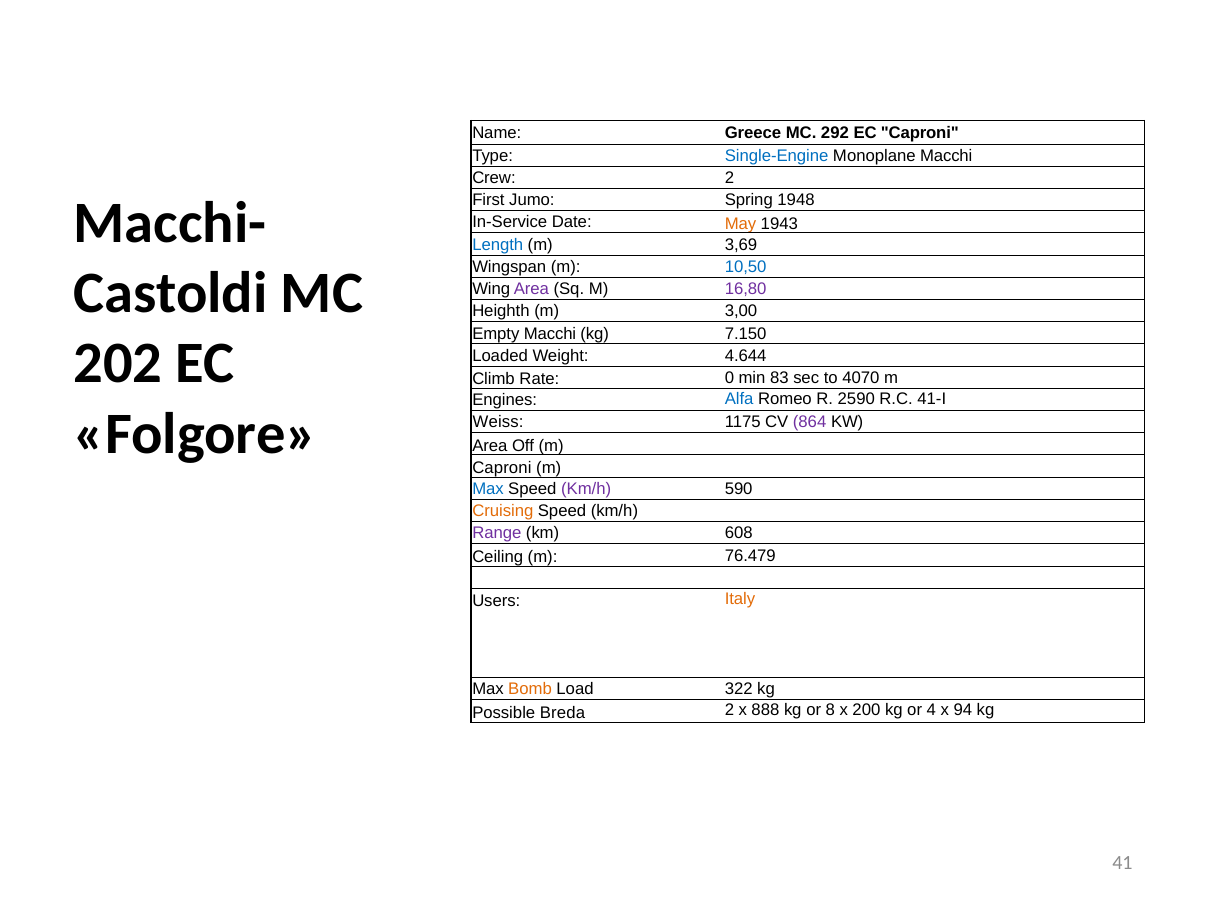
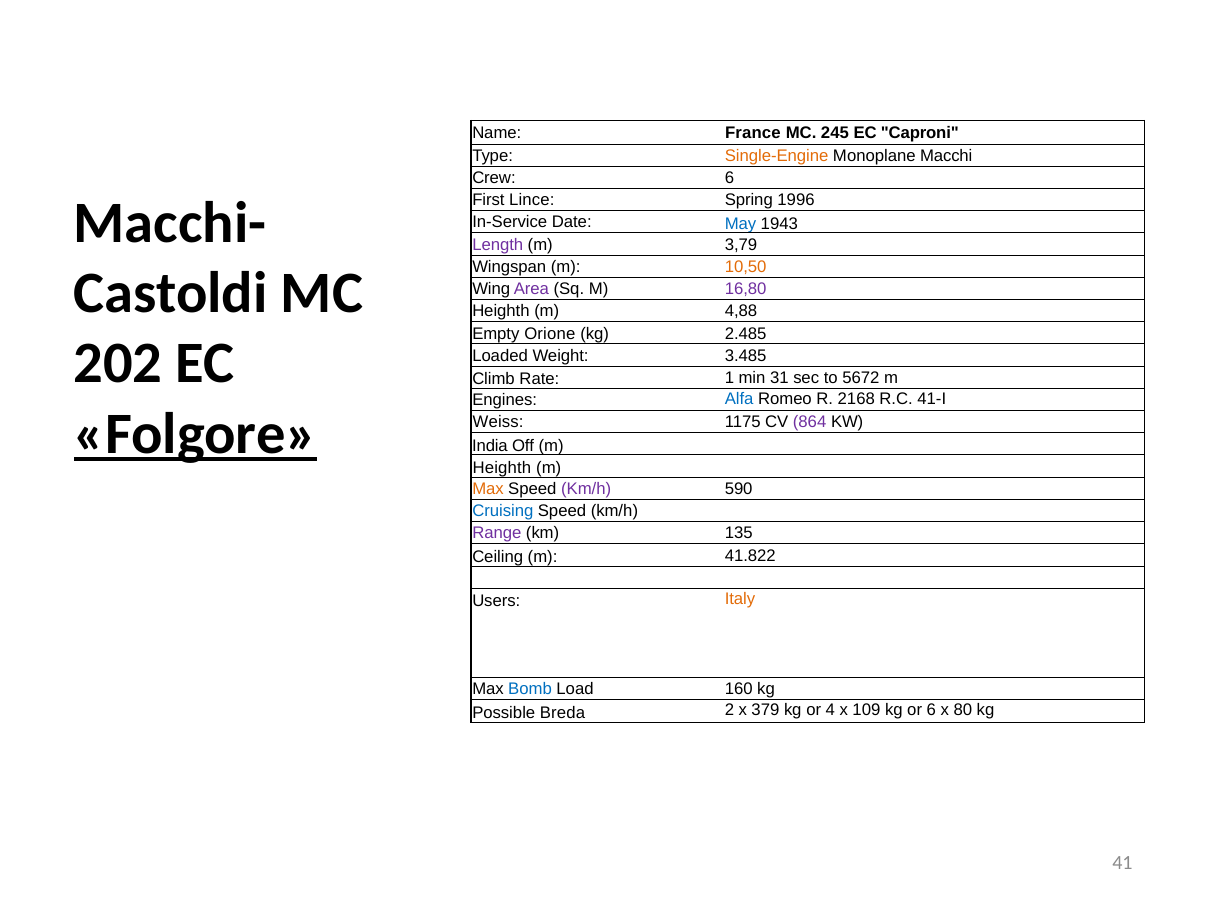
Greece: Greece -> France
292: 292 -> 245
Single-Engine colour: blue -> orange
Crew 2: 2 -> 6
Jumo: Jumo -> Lince
1948: 1948 -> 1996
May colour: orange -> blue
Length colour: blue -> purple
3,69: 3,69 -> 3,79
10,50 colour: blue -> orange
3,00: 3,00 -> 4,88
Empty Macchi: Macchi -> Orione
7.150: 7.150 -> 2.485
4.644: 4.644 -> 3.485
0: 0 -> 1
83: 83 -> 31
4070: 4070 -> 5672
2590: 2590 -> 2168
Folgore underline: none -> present
Area at (490, 446): Area -> India
Caproni at (502, 468): Caproni -> Heighth
Max at (488, 489) colour: blue -> orange
Cruising colour: orange -> blue
608: 608 -> 135
76.479: 76.479 -> 41.822
Bomb colour: orange -> blue
322: 322 -> 160
888: 888 -> 379
8: 8 -> 4
200: 200 -> 109
or 4: 4 -> 6
94: 94 -> 80
